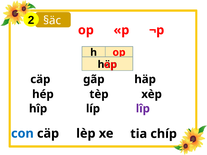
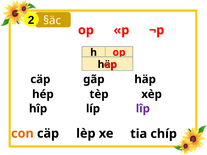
con colour: blue -> orange
